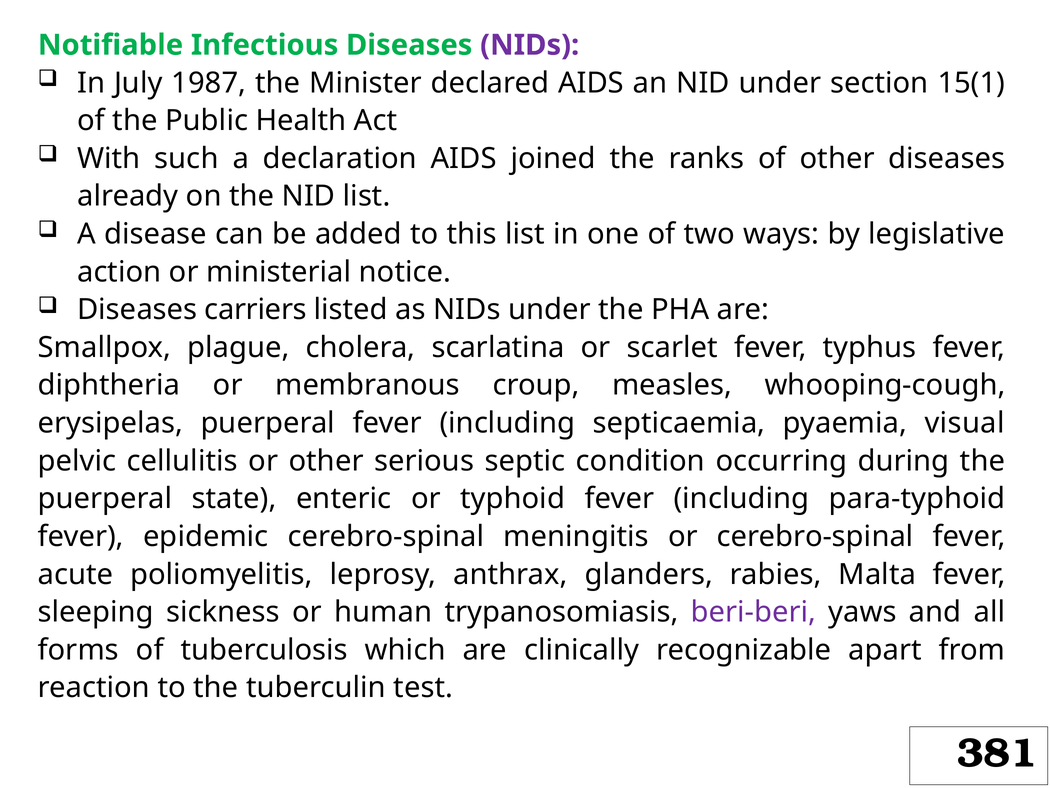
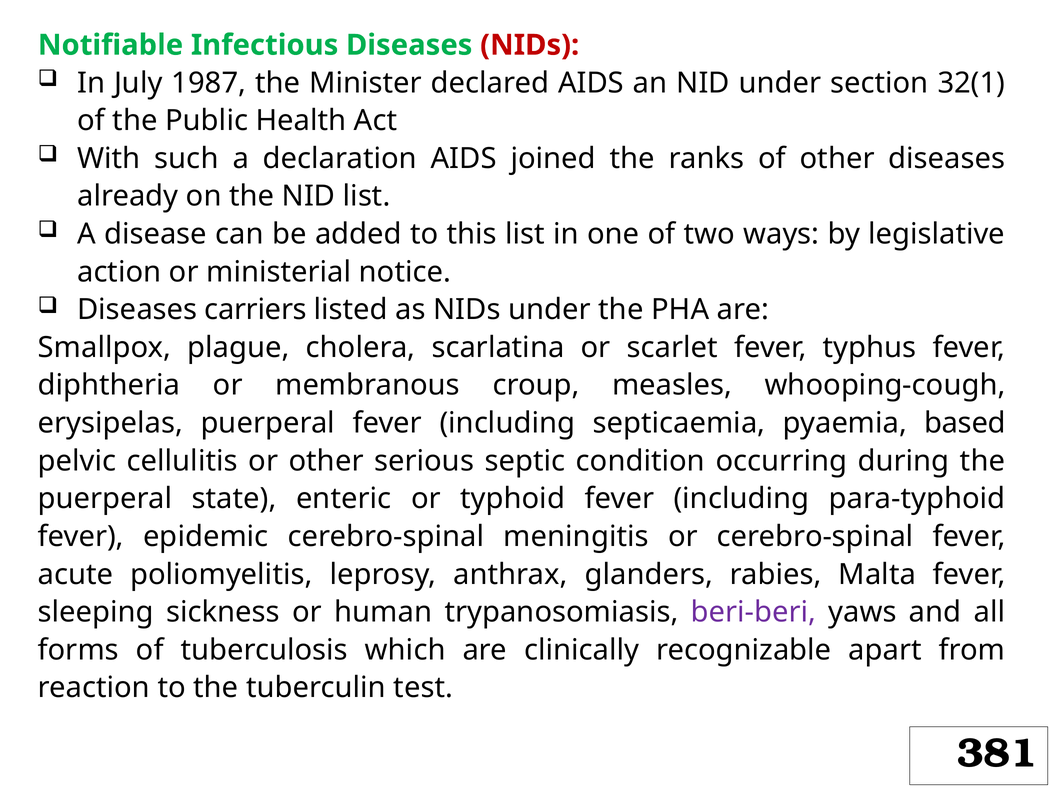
NIDs at (530, 45) colour: purple -> red
15(1: 15(1 -> 32(1
visual: visual -> based
